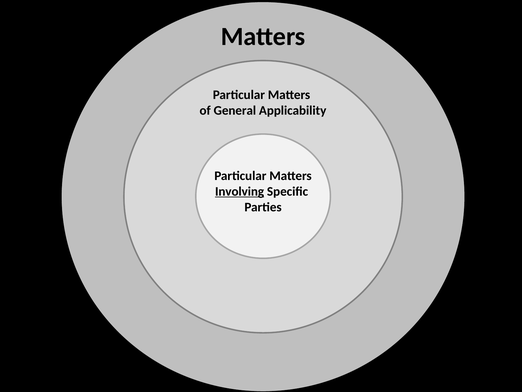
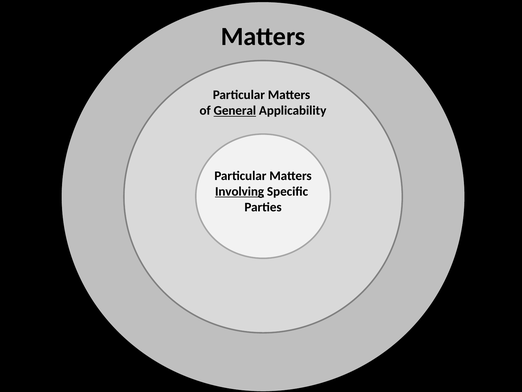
General underline: none -> present
